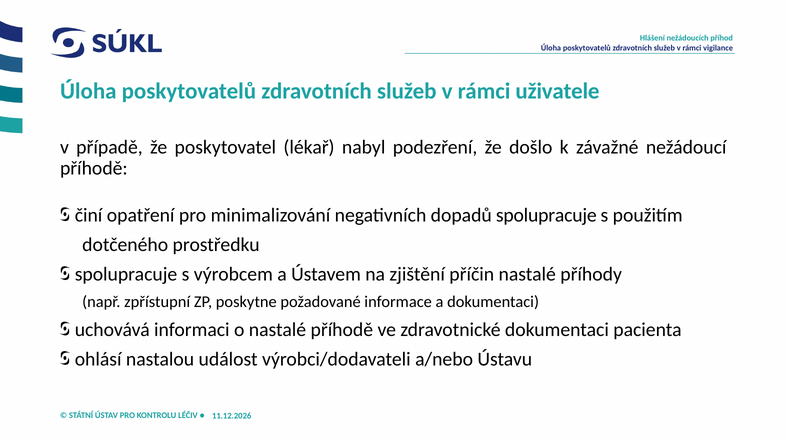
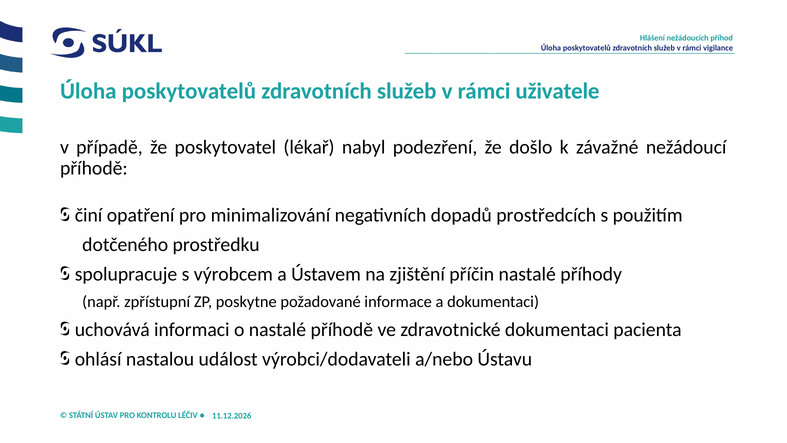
dopadů spolupracuje: spolupracuje -> prostředcích
